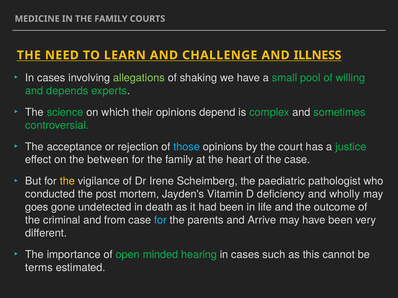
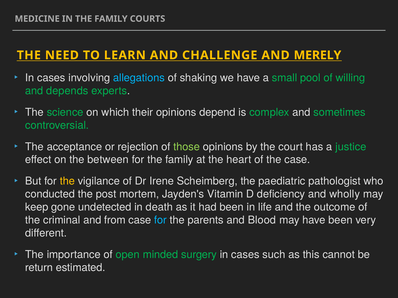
ILLNESS: ILLNESS -> MERELY
allegations colour: light green -> light blue
those colour: light blue -> light green
goes: goes -> keep
Arrive: Arrive -> Blood
hearing: hearing -> surgery
terms: terms -> return
